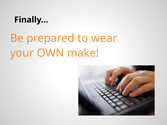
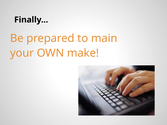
wear: wear -> main
